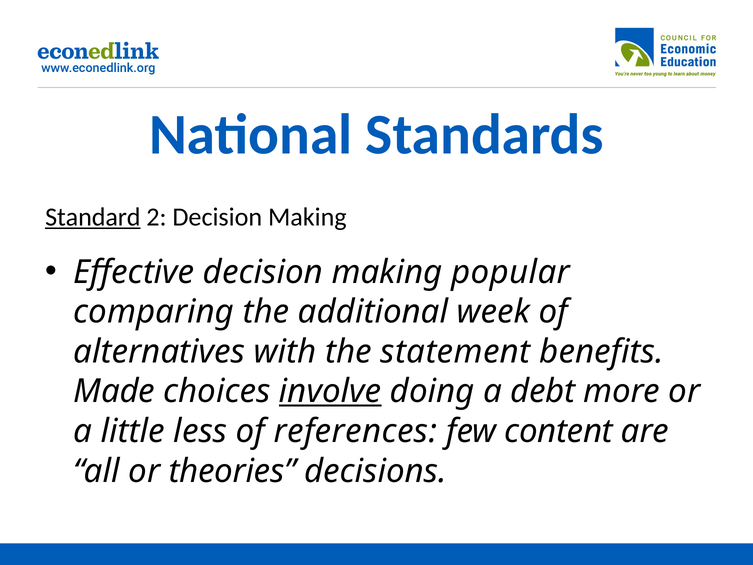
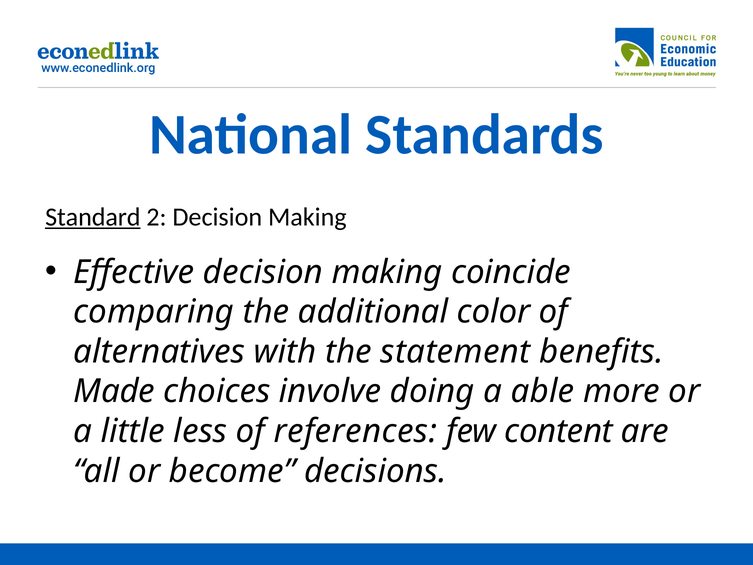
popular: popular -> coincide
week: week -> color
involve underline: present -> none
debt: debt -> able
theories: theories -> become
